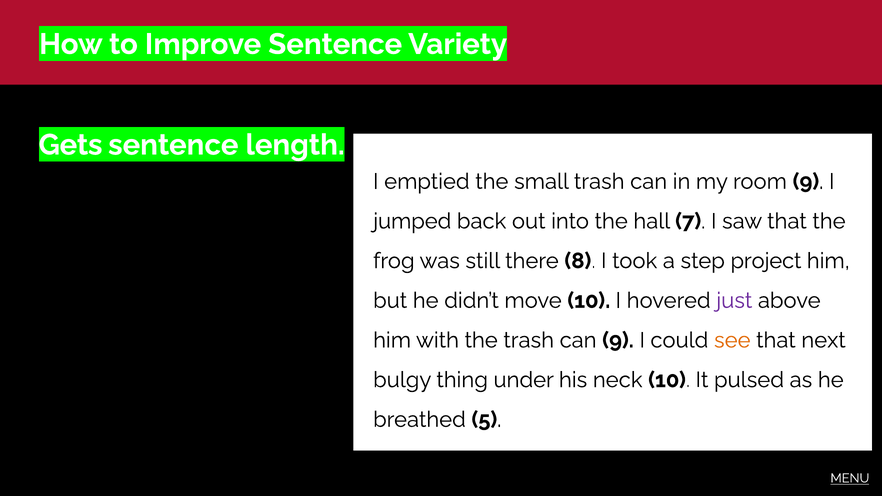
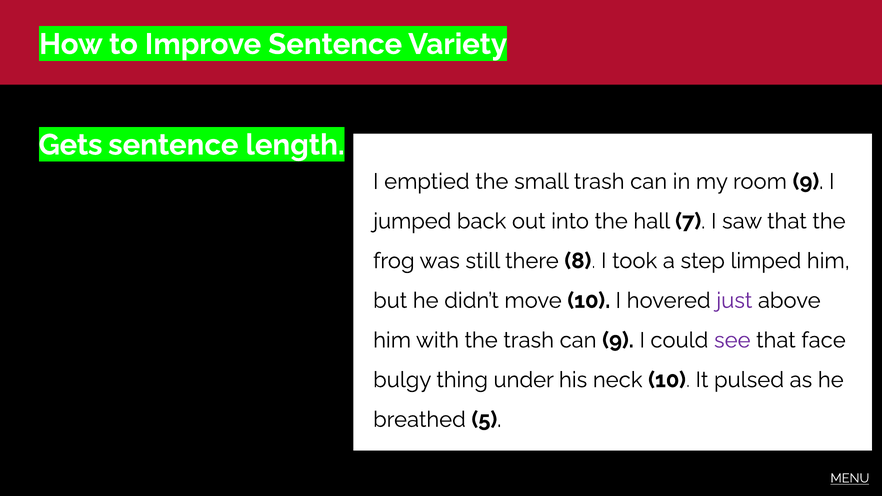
project: project -> limped
see colour: orange -> purple
next: next -> face
